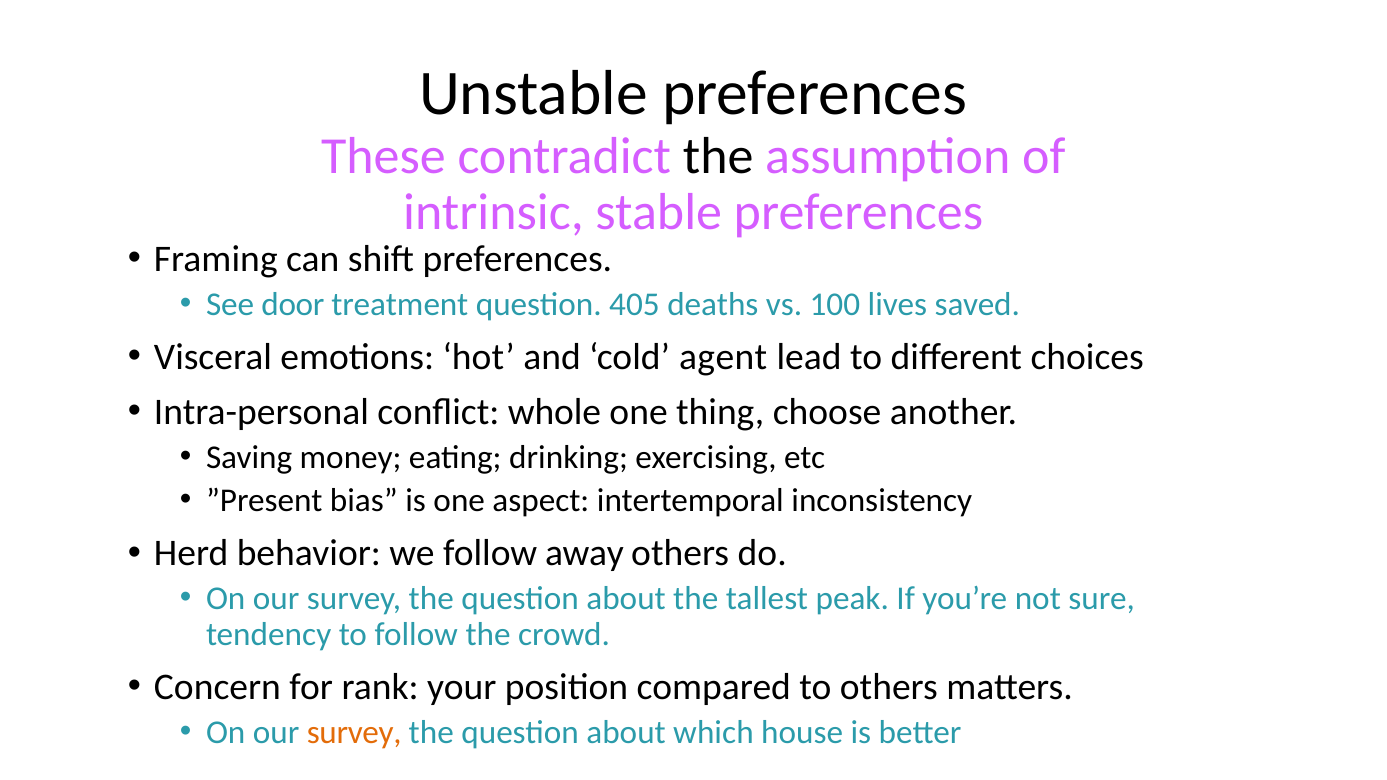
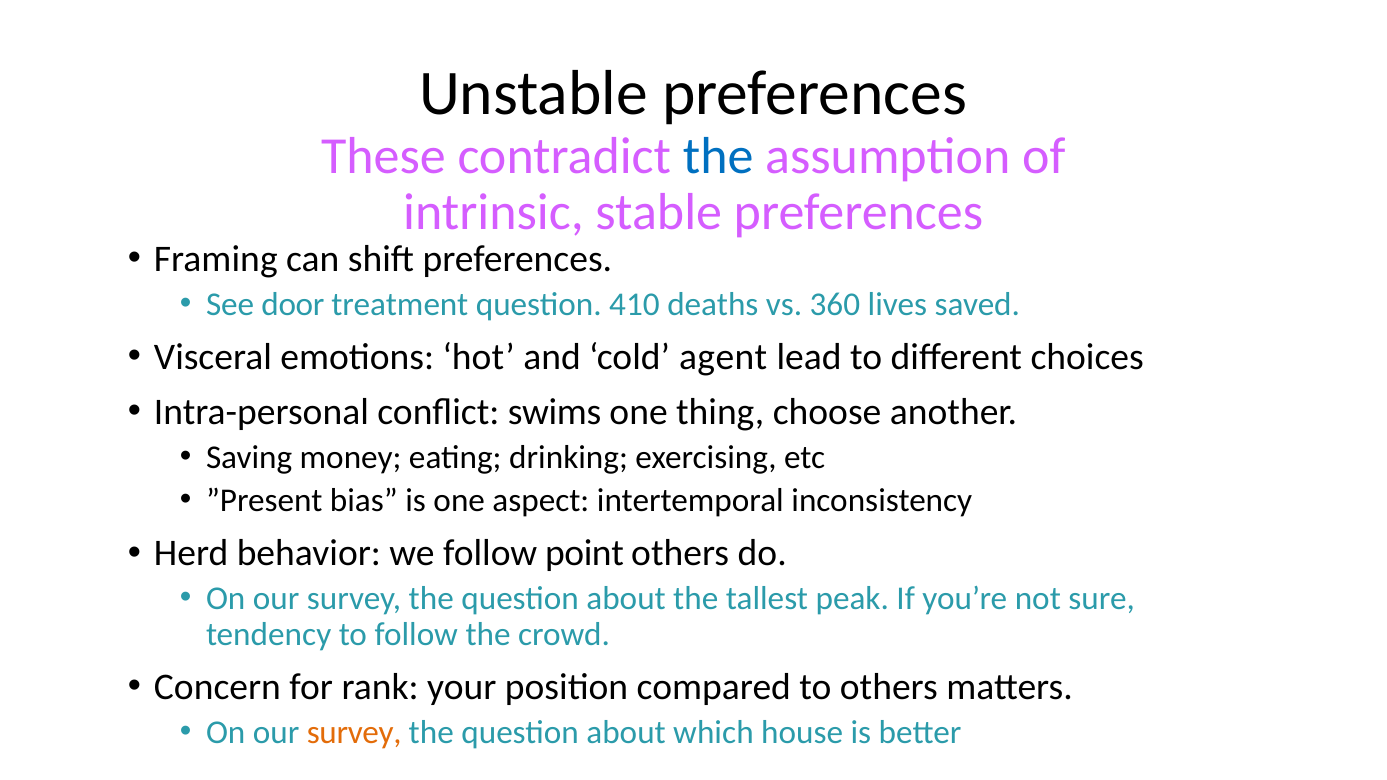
the at (718, 156) colour: black -> blue
405: 405 -> 410
100: 100 -> 360
whole: whole -> swims
away: away -> point
